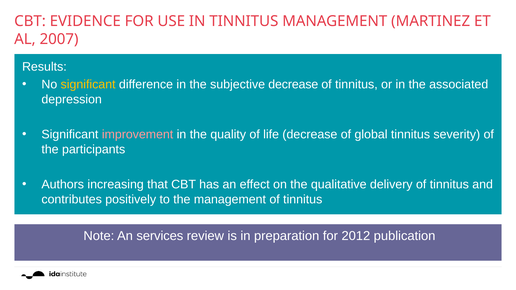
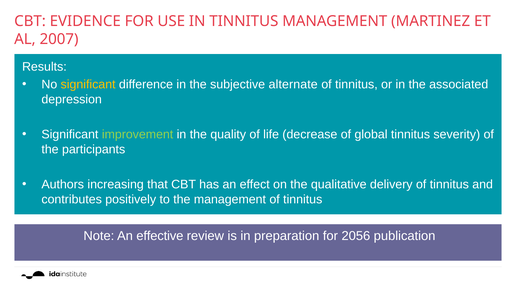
subjective decrease: decrease -> alternate
improvement colour: pink -> light green
services: services -> effective
2012: 2012 -> 2056
